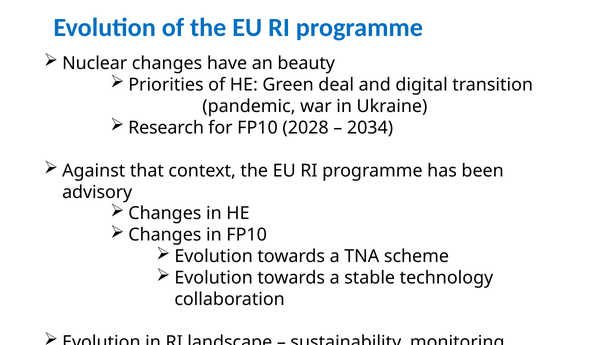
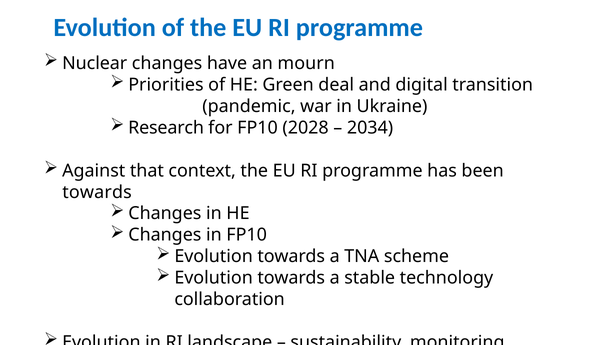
beauty: beauty -> mourn
advisory at (97, 192): advisory -> towards
